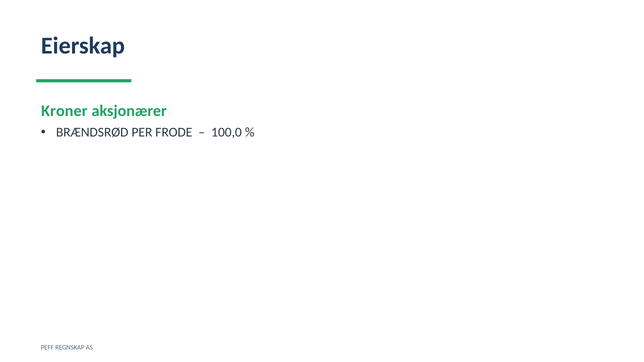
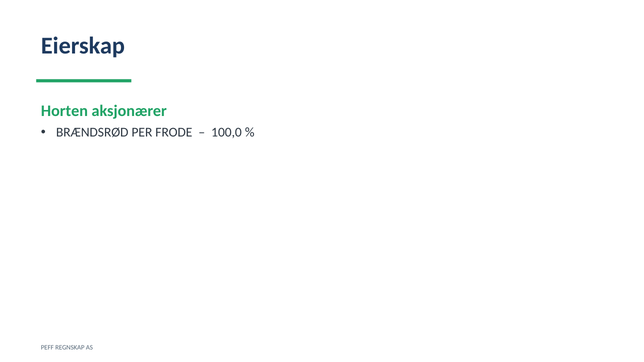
Kroner: Kroner -> Horten
